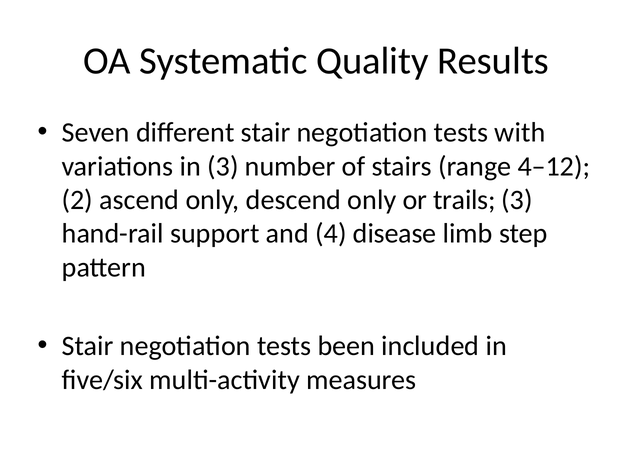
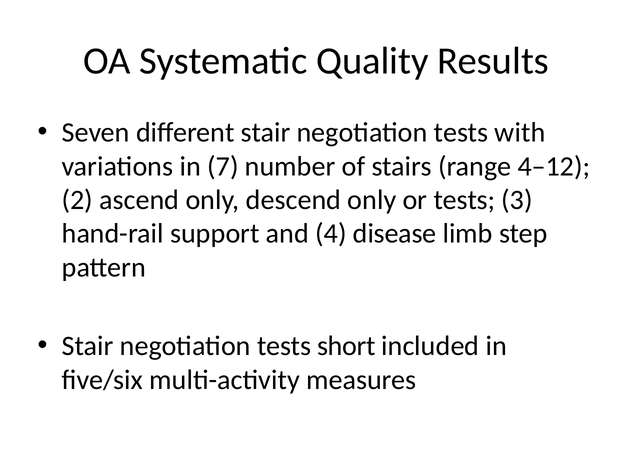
in 3: 3 -> 7
or trails: trails -> tests
been: been -> short
